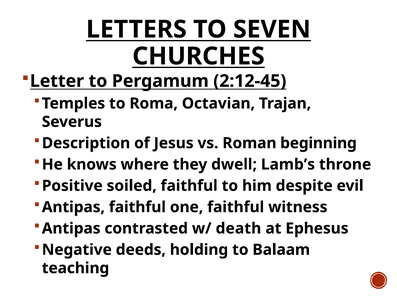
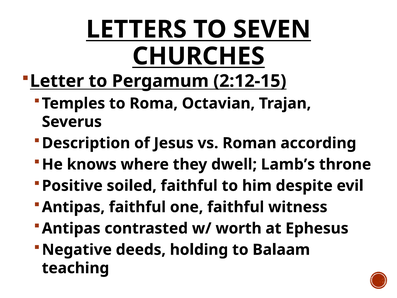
2:12-45: 2:12-45 -> 2:12-15
beginning: beginning -> according
death: death -> worth
